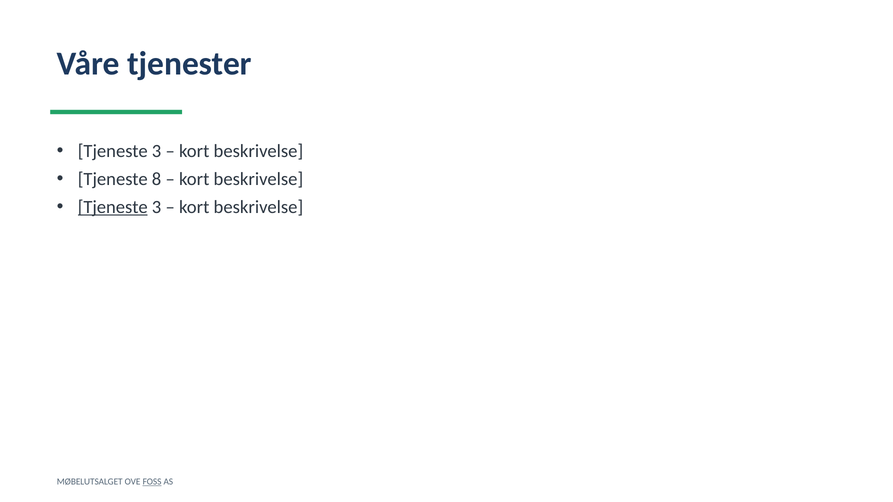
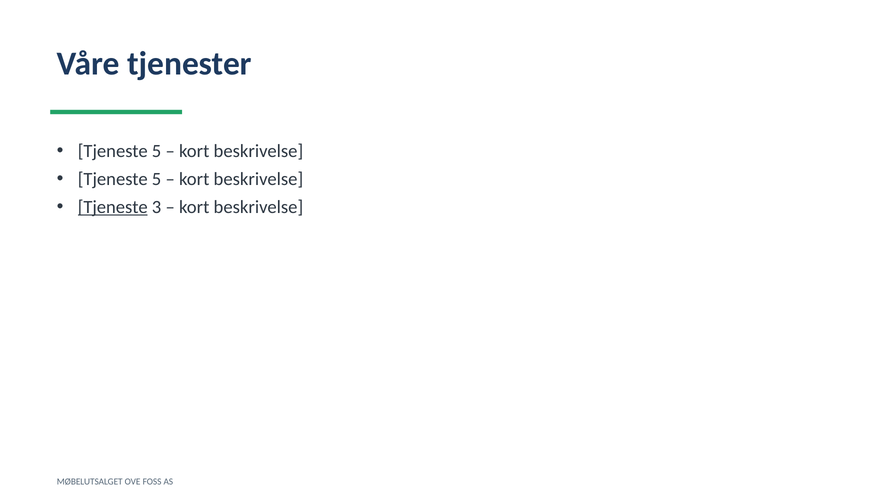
3 at (157, 151): 3 -> 5
8 at (157, 179): 8 -> 5
FOSS underline: present -> none
